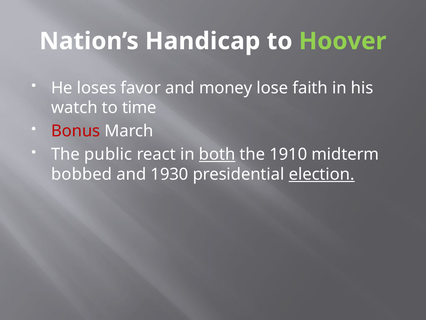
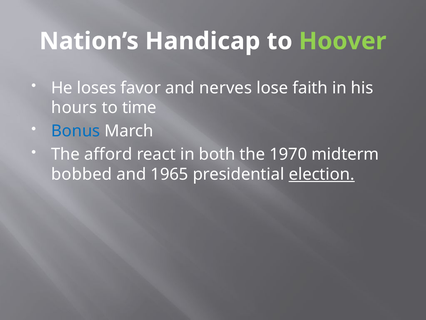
money: money -> nerves
watch: watch -> hours
Bonus colour: red -> blue
public: public -> afford
both underline: present -> none
1910: 1910 -> 1970
1930: 1930 -> 1965
